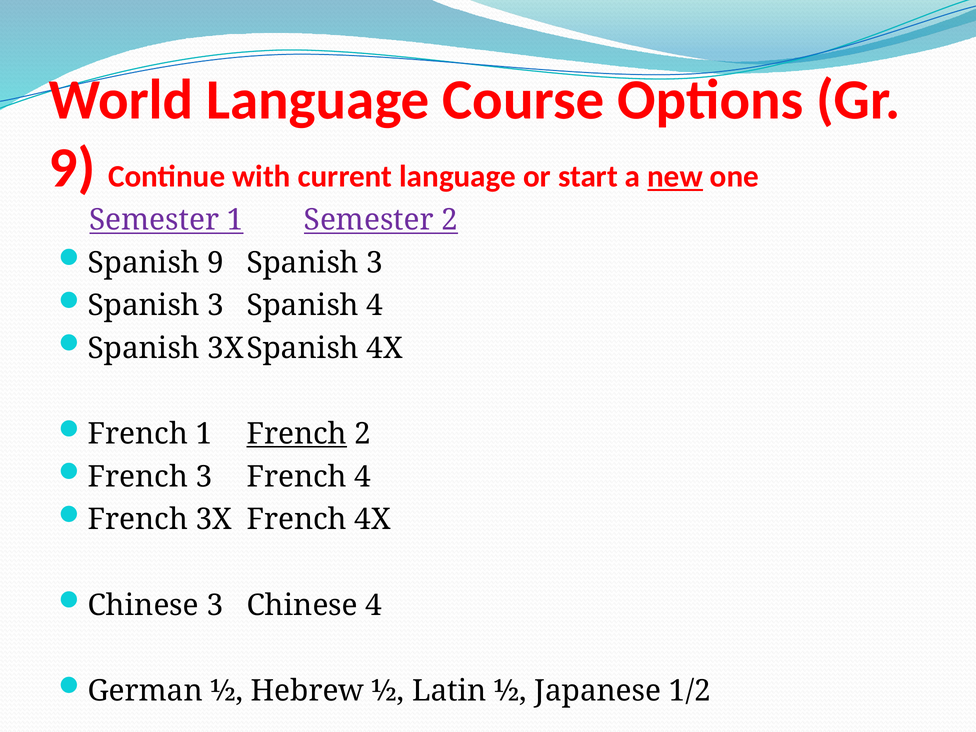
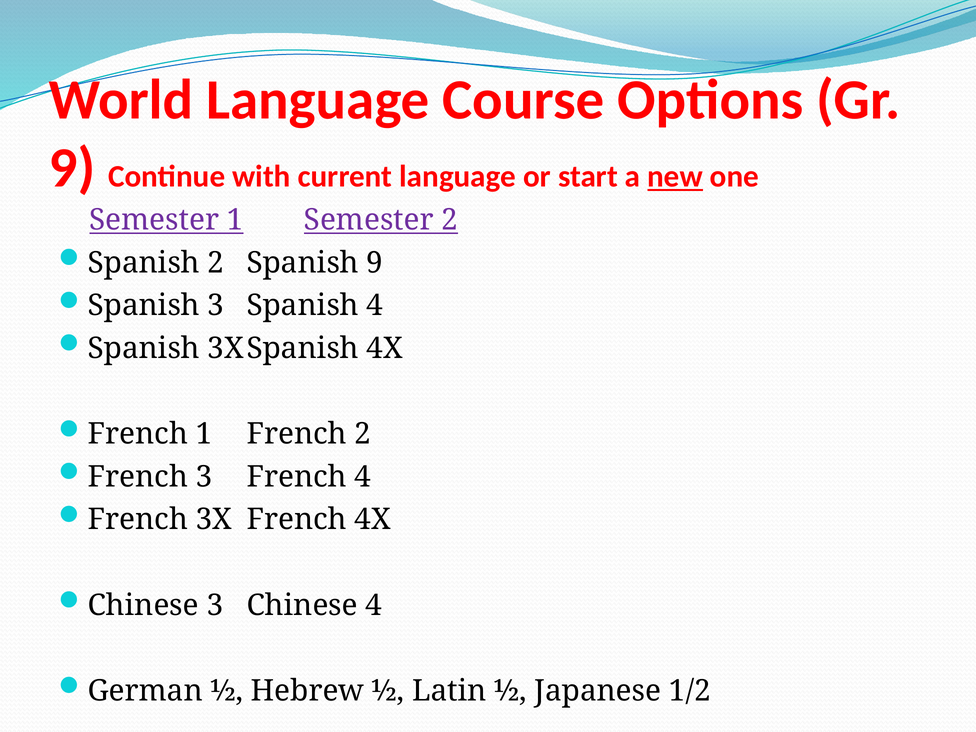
Spanish 9: 9 -> 2
3 at (375, 263): 3 -> 9
French at (297, 434) underline: present -> none
